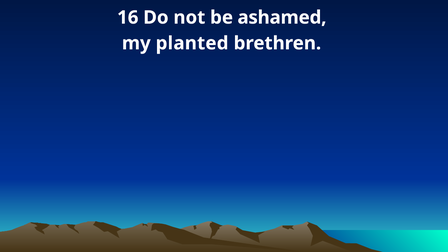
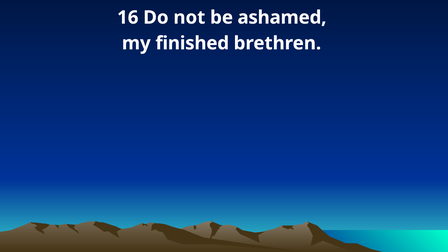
planted: planted -> finished
